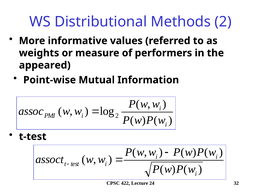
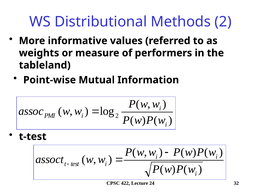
appeared: appeared -> tableland
